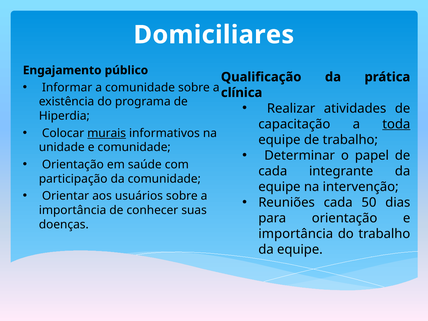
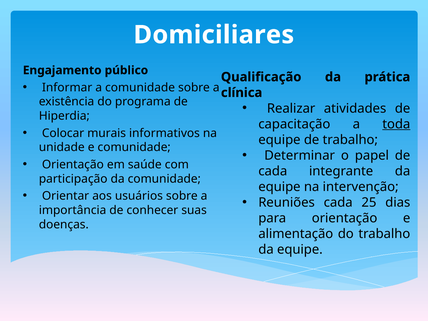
murais underline: present -> none
50: 50 -> 25
importância at (296, 234): importância -> alimentação
